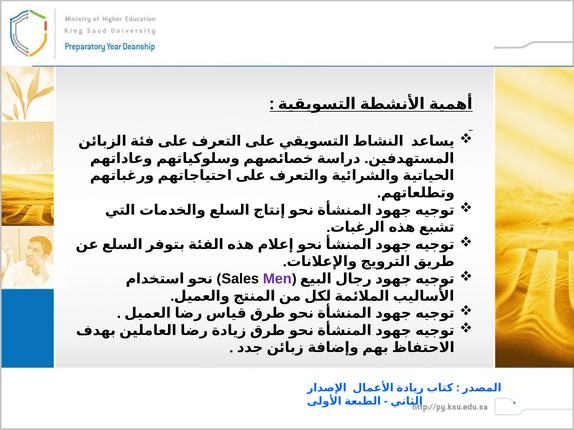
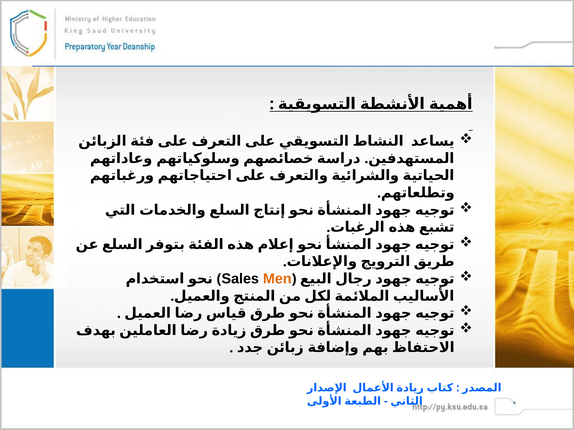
Men colour: purple -> orange
